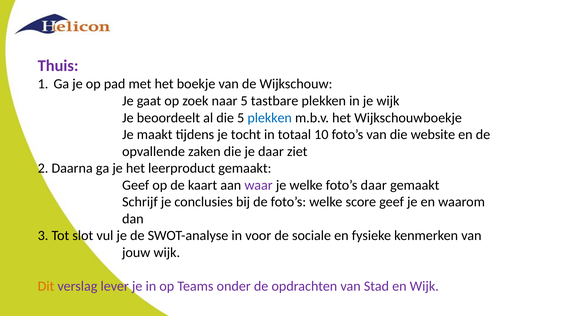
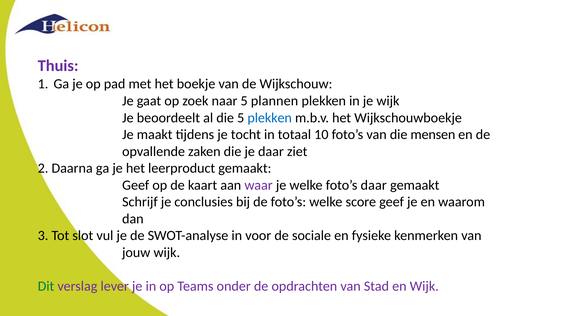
tastbare: tastbare -> plannen
website: website -> mensen
Dit colour: orange -> green
